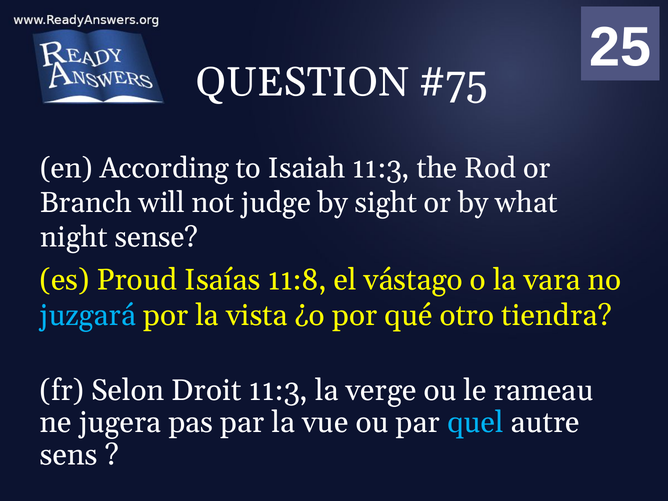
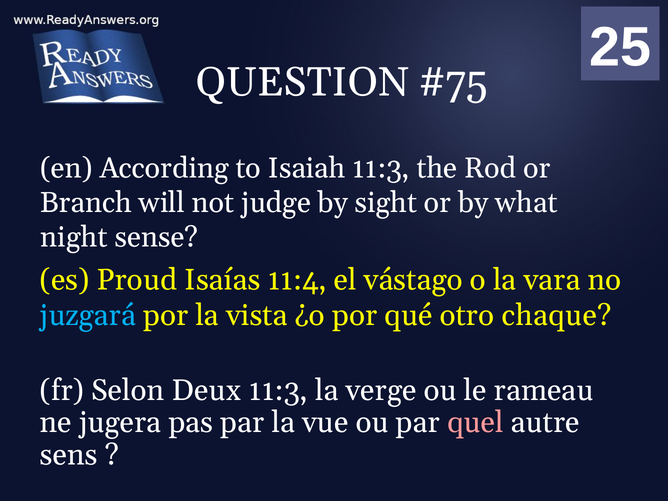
11:8: 11:8 -> 11:4
tiendra: tiendra -> chaque
Droit: Droit -> Deux
quel colour: light blue -> pink
